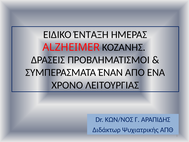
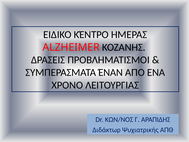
ΈΝΤΑΞΗ: ΈΝΤΑΞΗ -> ΚΈΝΤΡΟ
